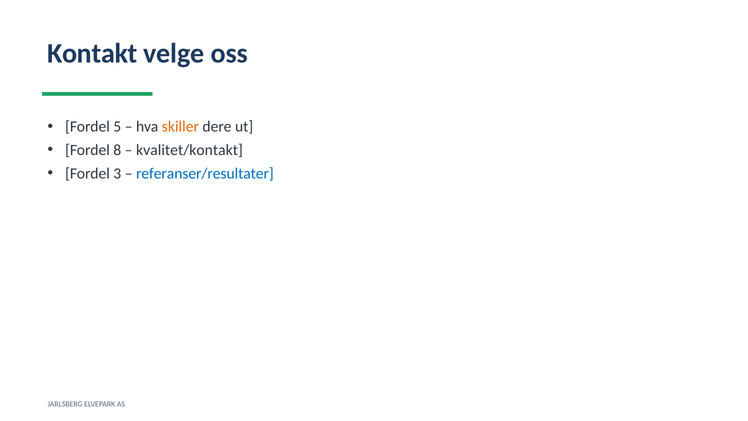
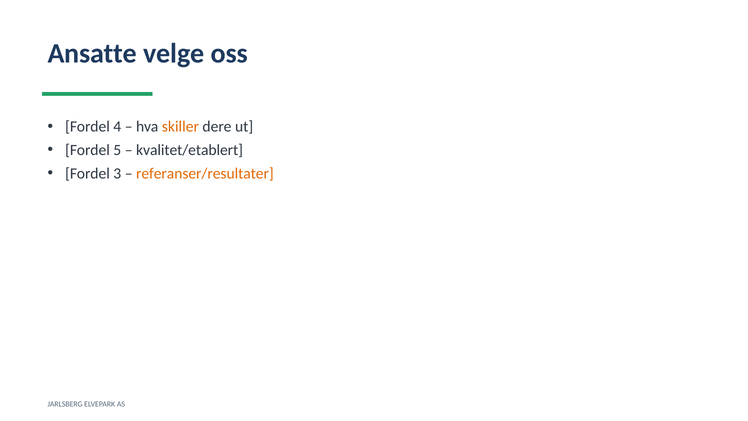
Kontakt: Kontakt -> Ansatte
5: 5 -> 4
8: 8 -> 5
kvalitet/kontakt: kvalitet/kontakt -> kvalitet/etablert
referanser/resultater colour: blue -> orange
